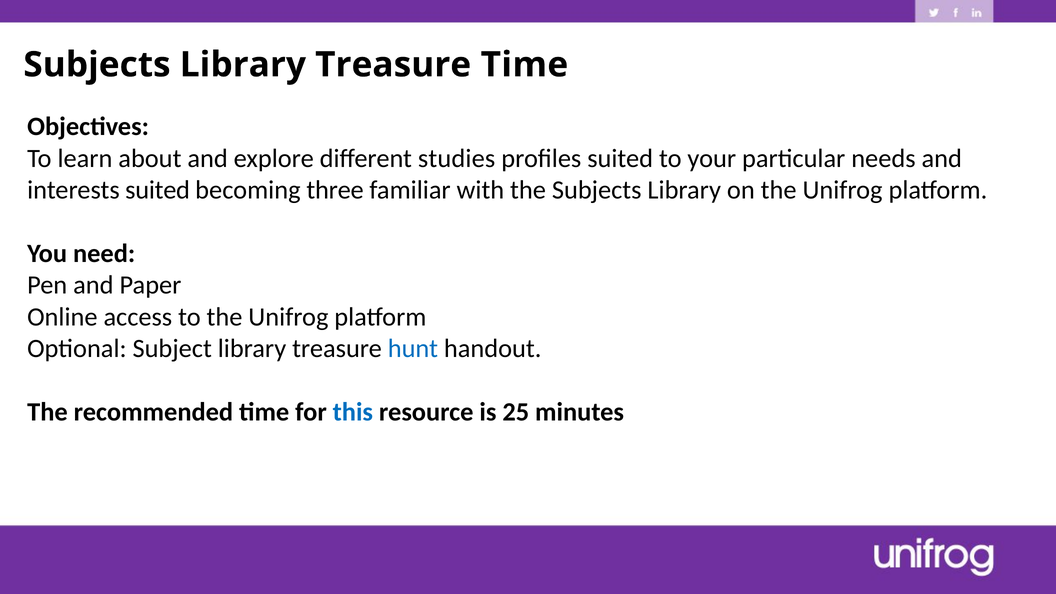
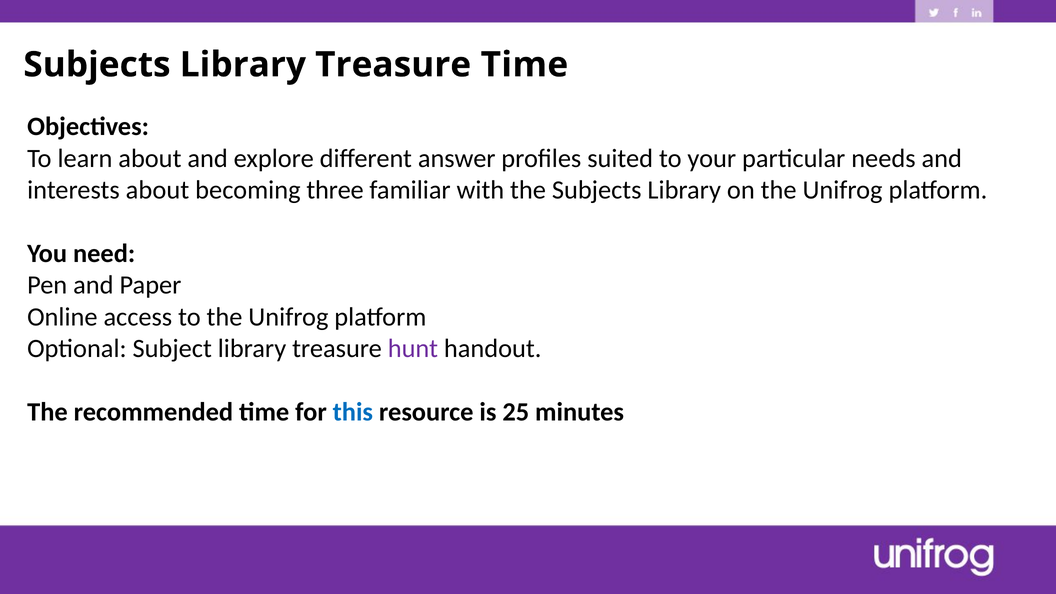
studies: studies -> answer
interests suited: suited -> about
hunt colour: blue -> purple
